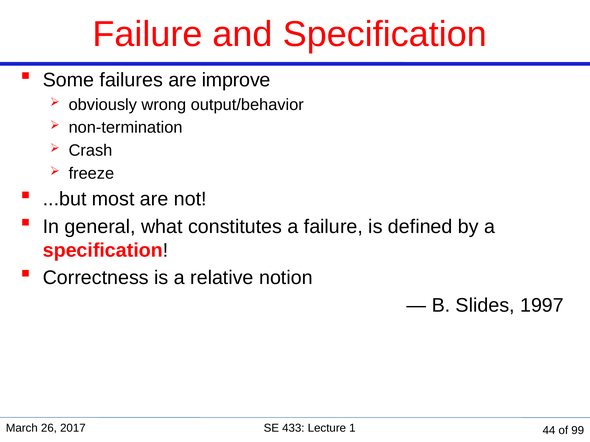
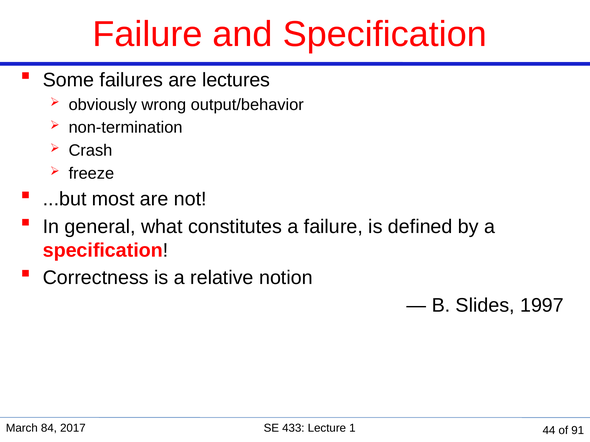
improve: improve -> lectures
26: 26 -> 84
99: 99 -> 91
